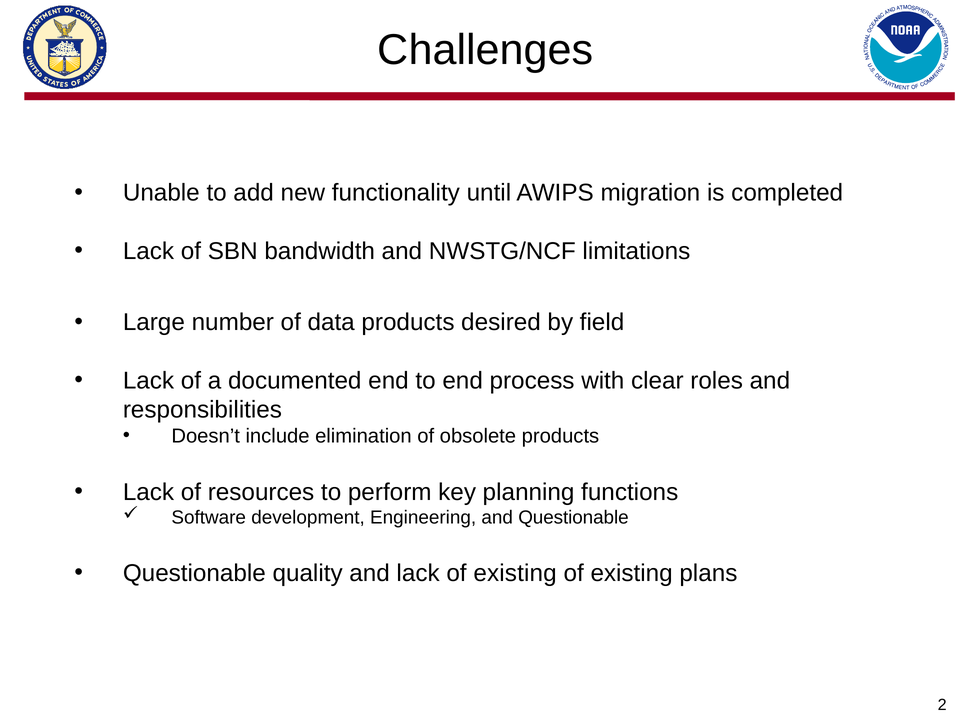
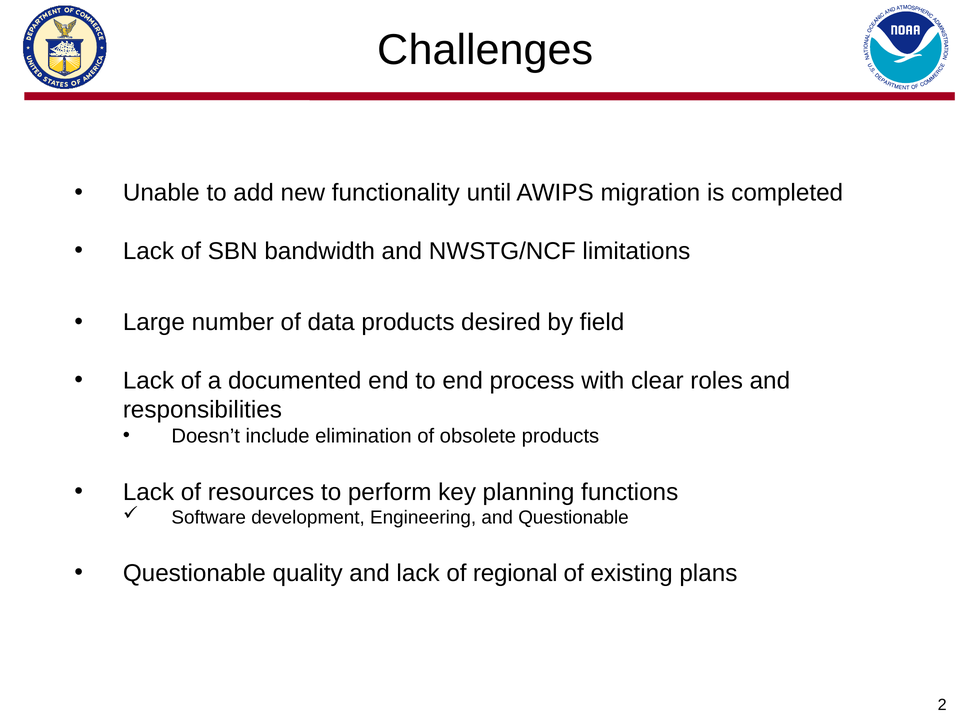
lack of existing: existing -> regional
